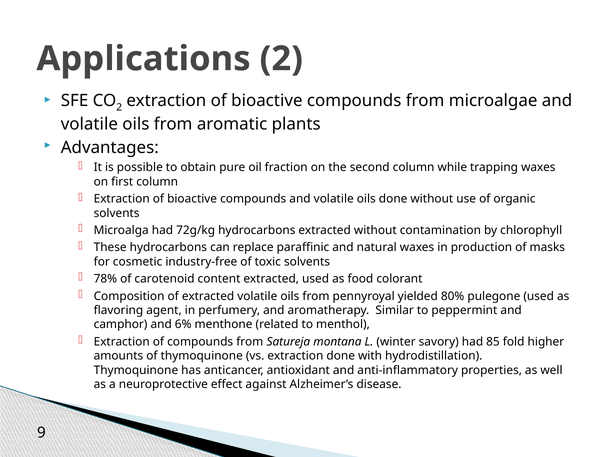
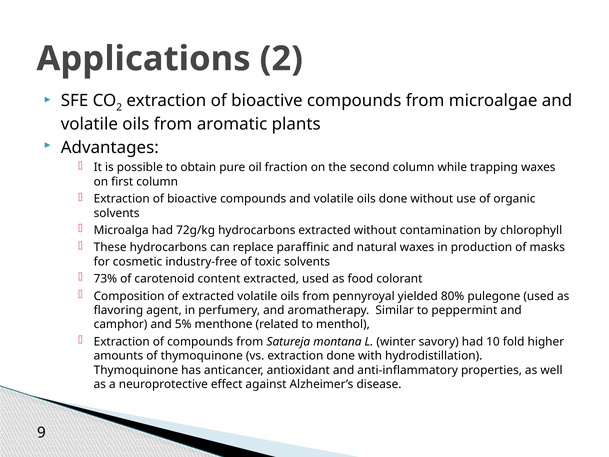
78%: 78% -> 73%
6%: 6% -> 5%
85: 85 -> 10
